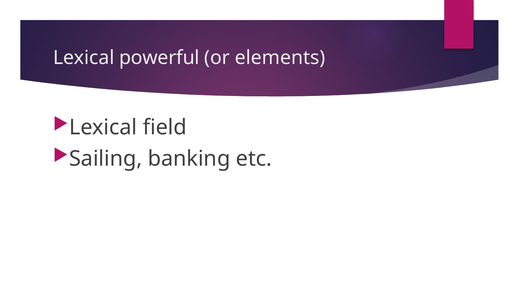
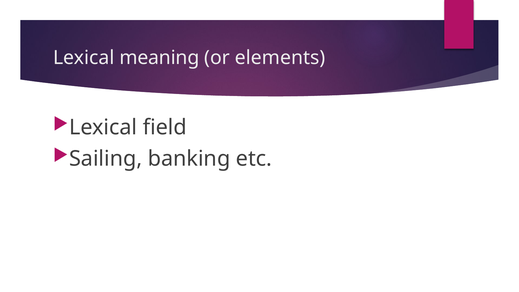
powerful: powerful -> meaning
